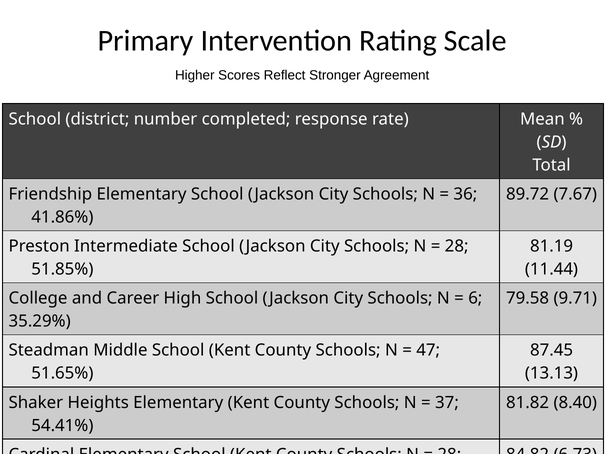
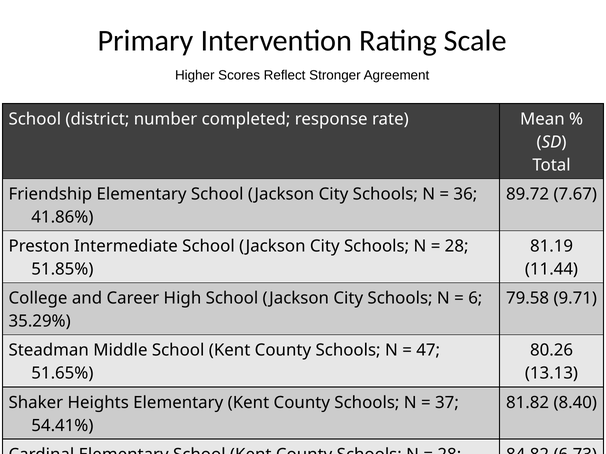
87.45: 87.45 -> 80.26
